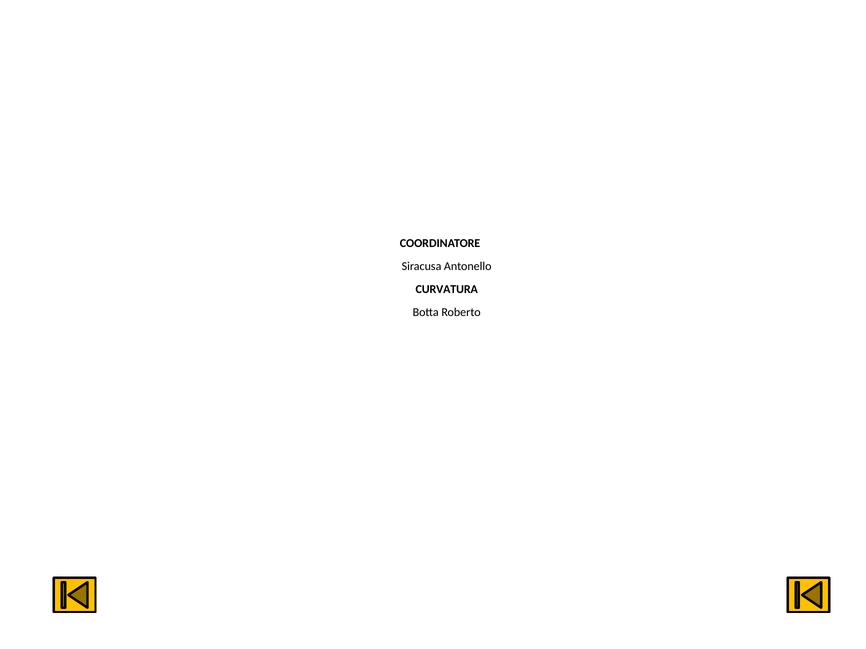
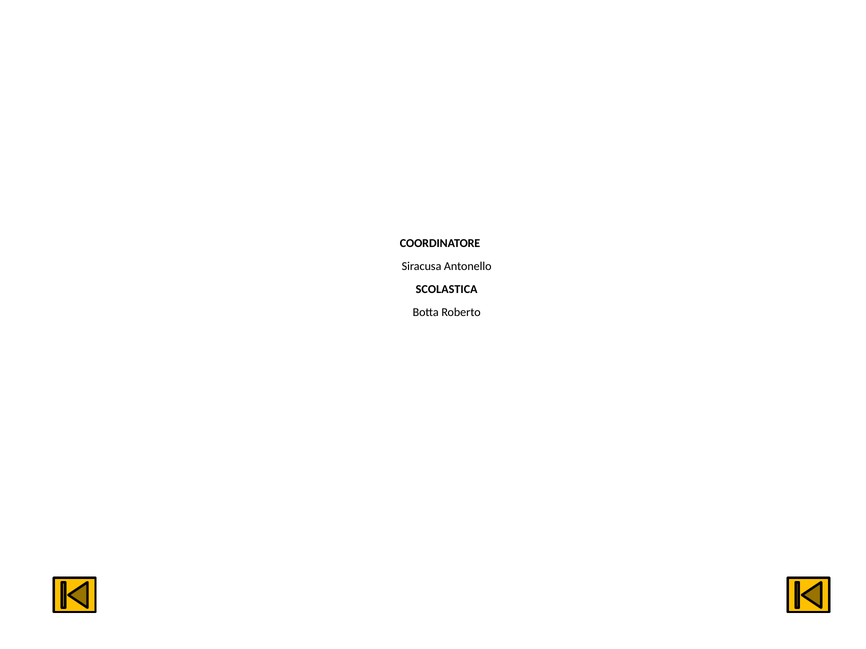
CURVATURA: CURVATURA -> SCOLASTICA
